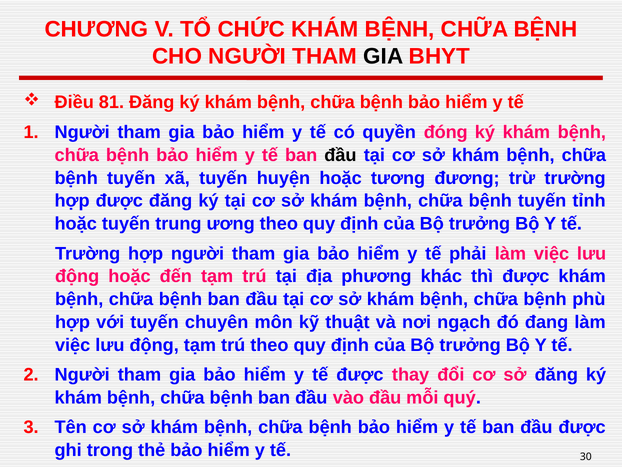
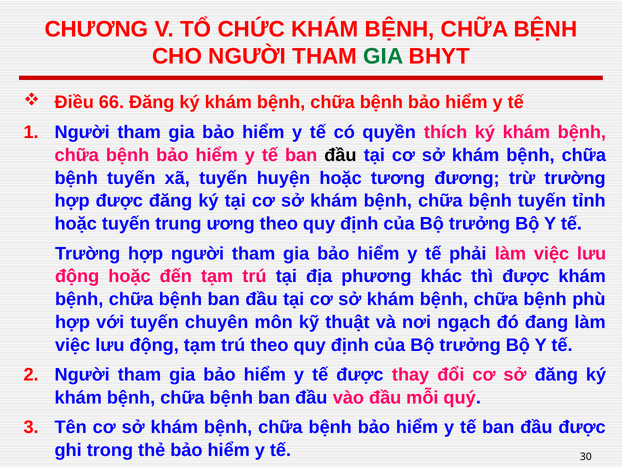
GIA at (383, 56) colour: black -> green
81: 81 -> 66
đóng: đóng -> thích
